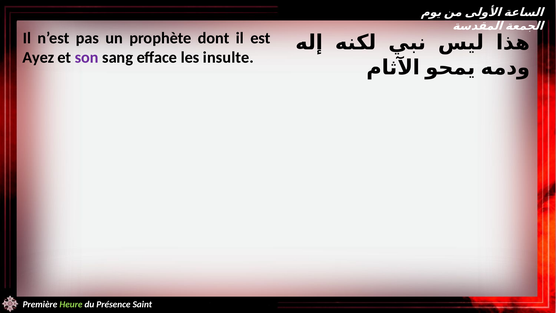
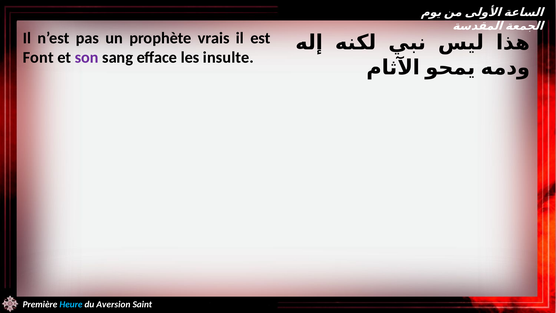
dont: dont -> vrais
Ayez: Ayez -> Font
Heure colour: light green -> light blue
Présence: Présence -> Aversion
